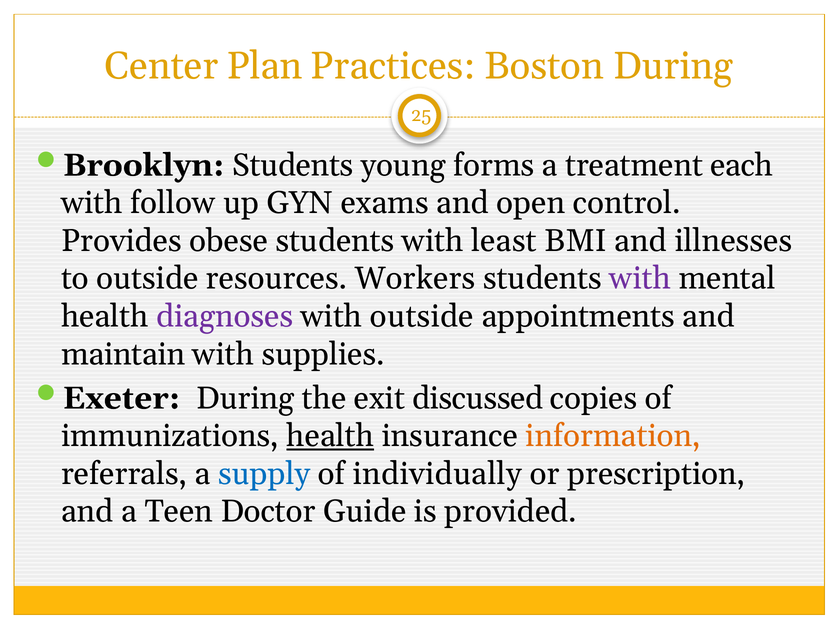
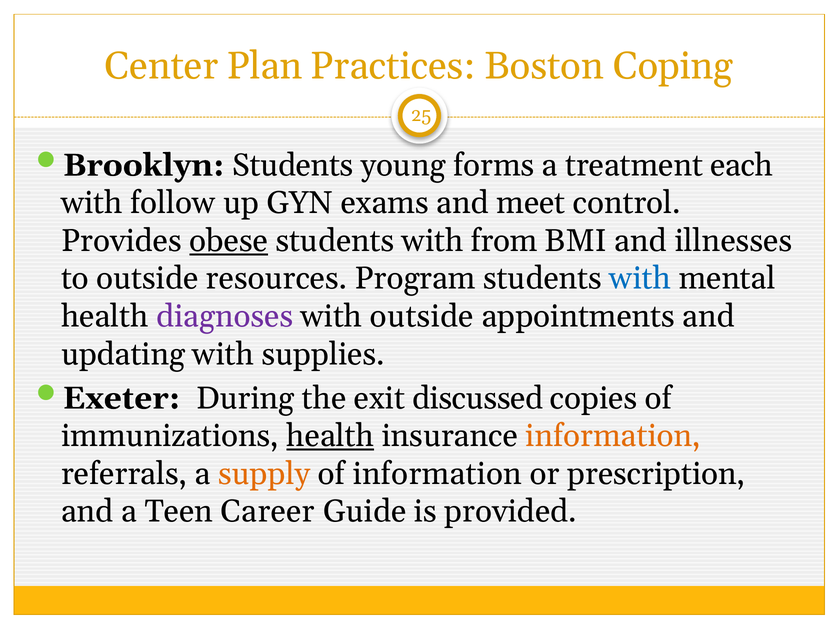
Boston During: During -> Coping
open: open -> meet
obese underline: none -> present
least: least -> from
Workers: Workers -> Program
with at (640, 279) colour: purple -> blue
maintain: maintain -> updating
supply colour: blue -> orange
of individually: individually -> information
Doctor: Doctor -> Career
